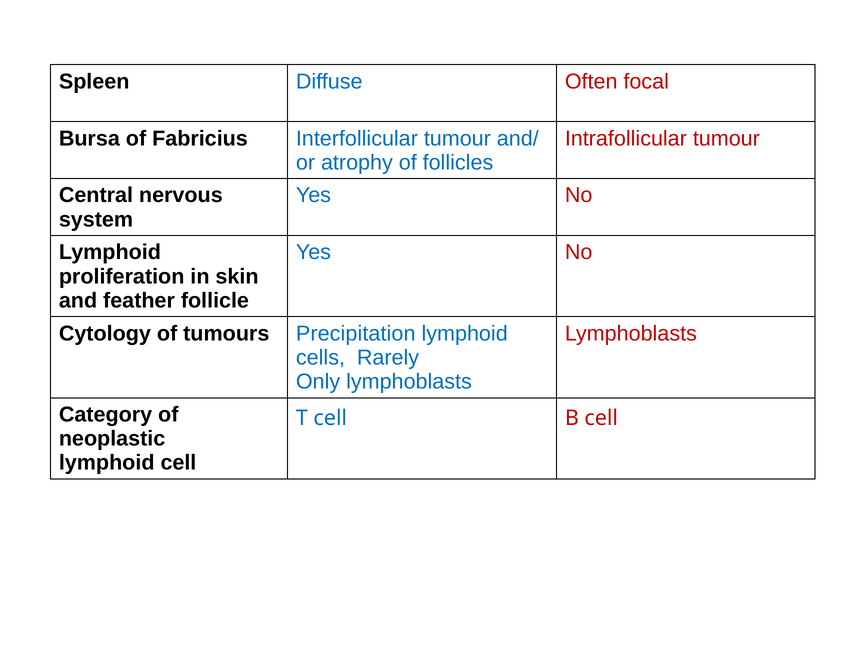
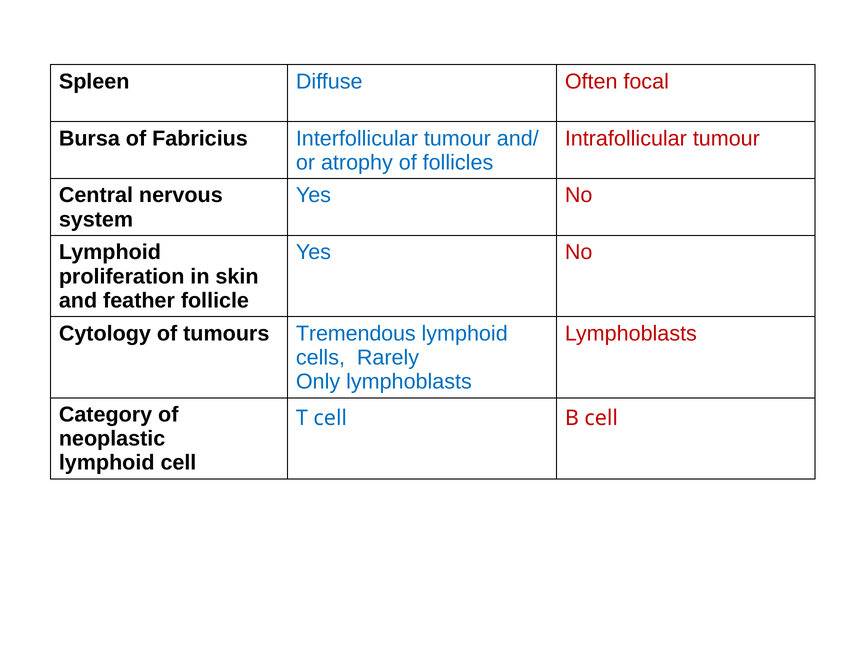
Precipitation: Precipitation -> Tremendous
